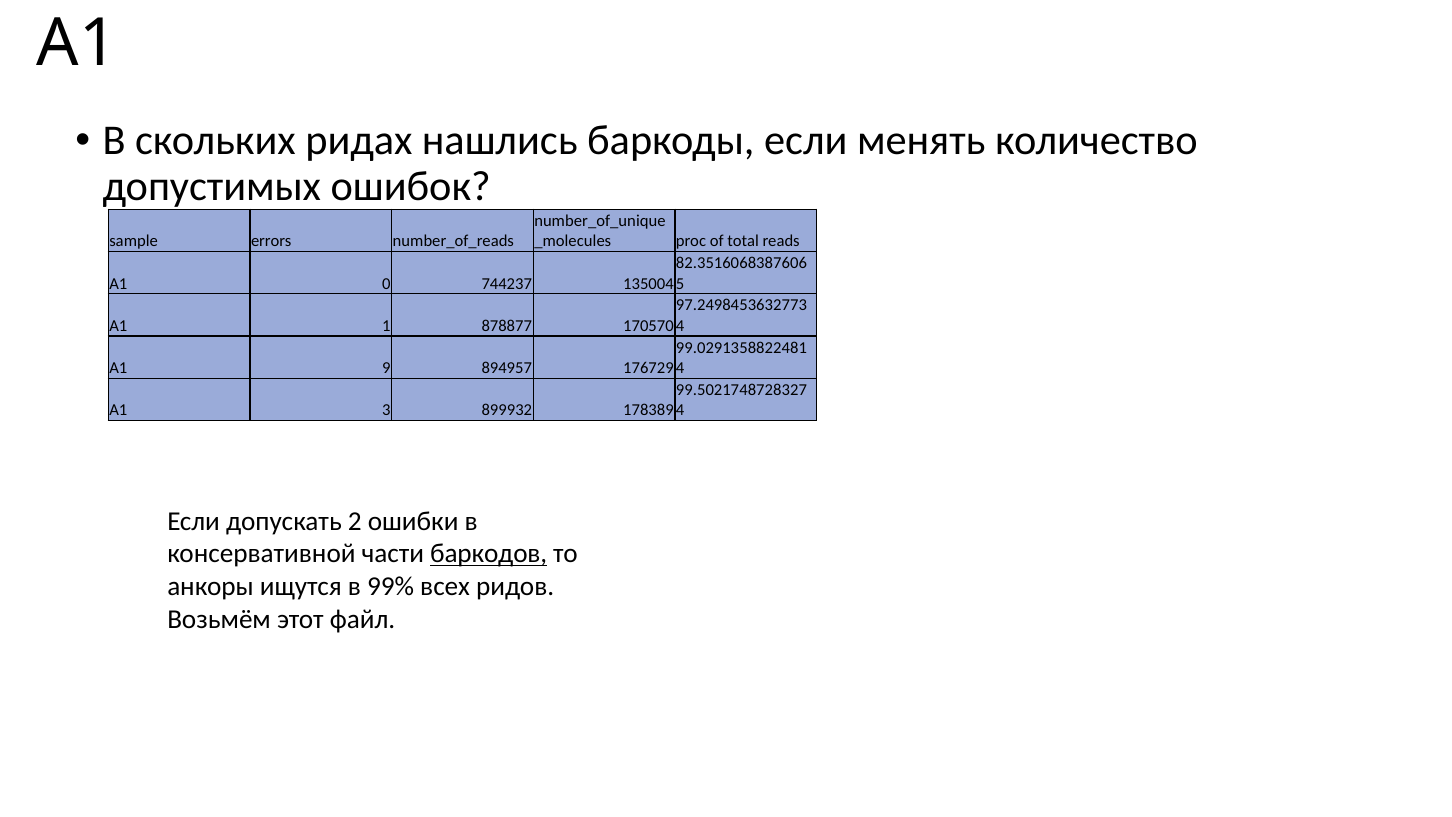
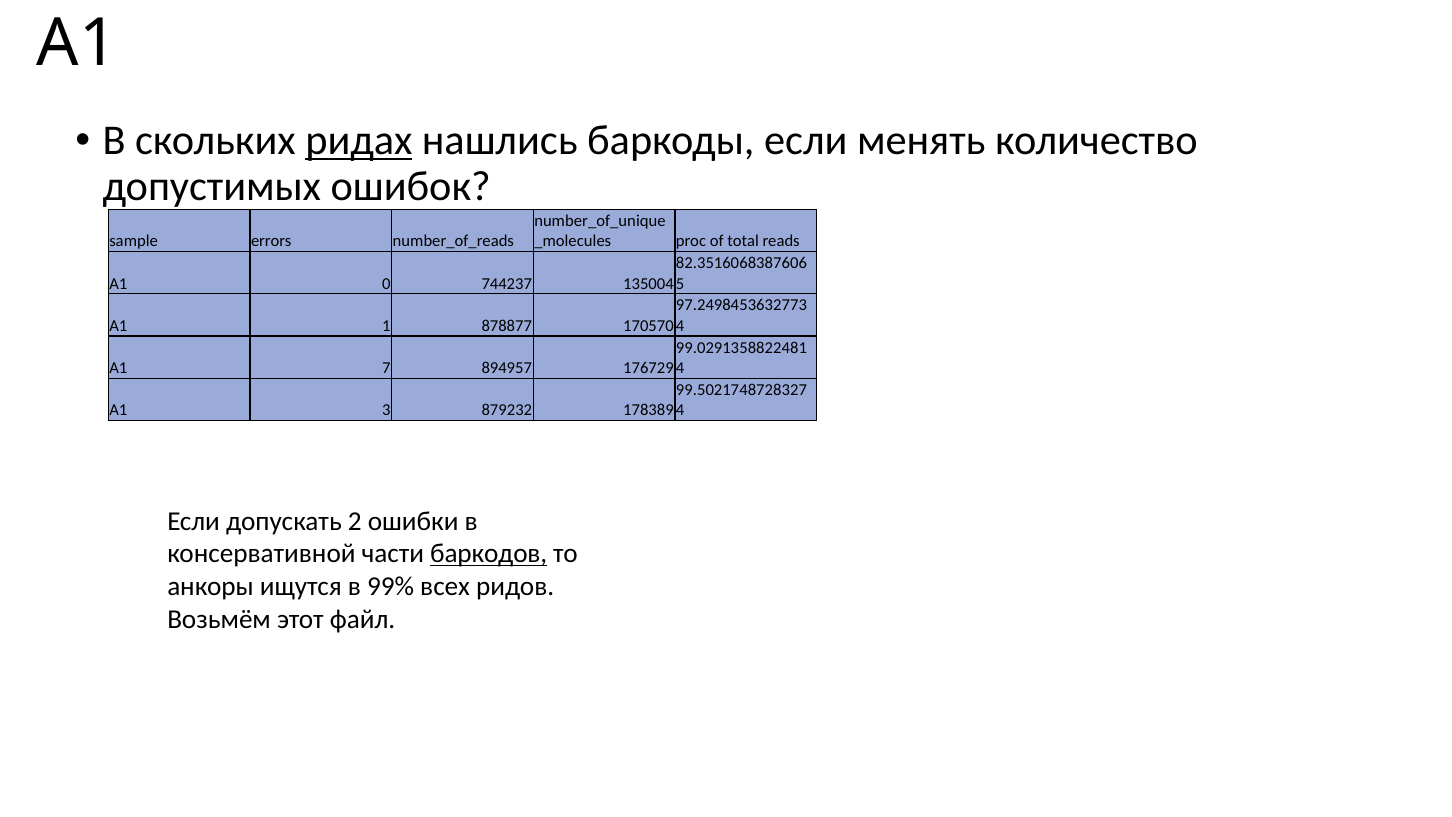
ридах underline: none -> present
9: 9 -> 7
899932: 899932 -> 879232
